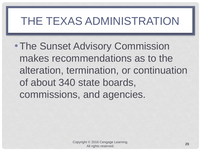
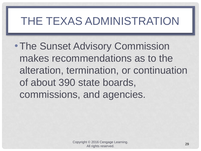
340: 340 -> 390
